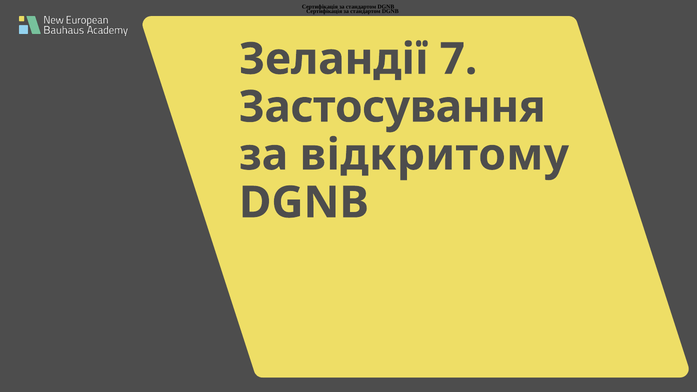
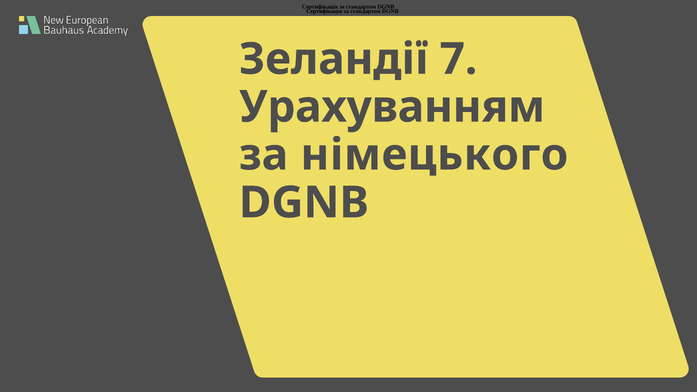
Застосування: Застосування -> Урахуванням
відкритому: відкритому -> німецького
